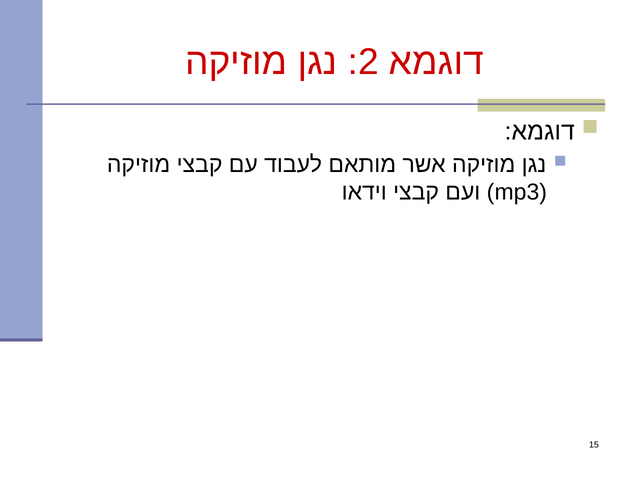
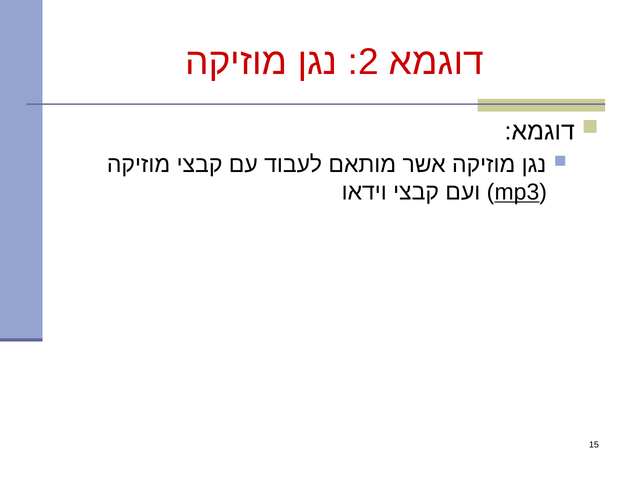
mp3 underline: none -> present
